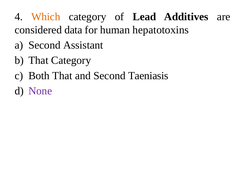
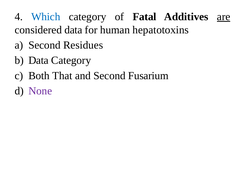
Which colour: orange -> blue
Lead: Lead -> Fatal
are underline: none -> present
Assistant: Assistant -> Residues
That at (38, 60): That -> Data
Taeniasis: Taeniasis -> Fusarium
